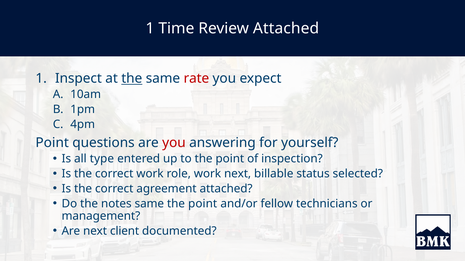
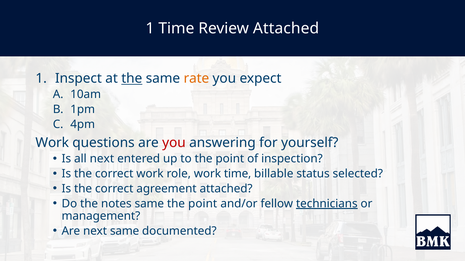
rate colour: red -> orange
Point at (52, 143): Point -> Work
all type: type -> next
work next: next -> time
technicians underline: none -> present
next client: client -> same
